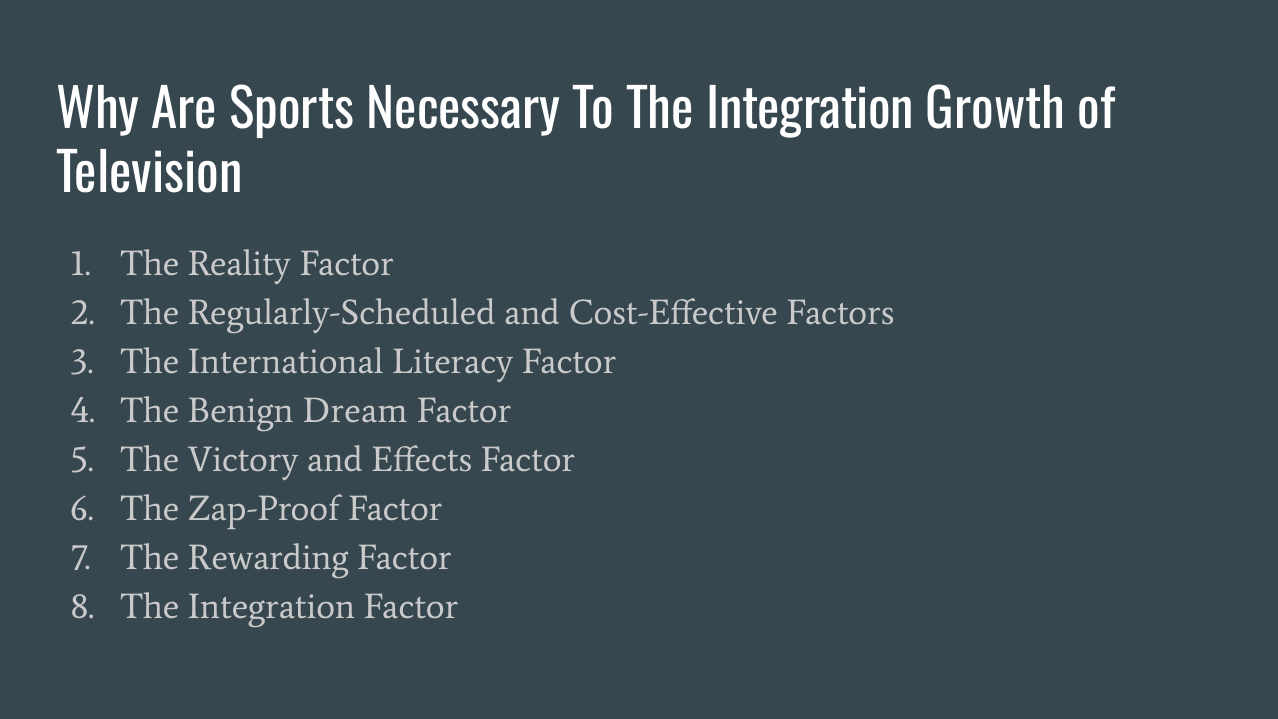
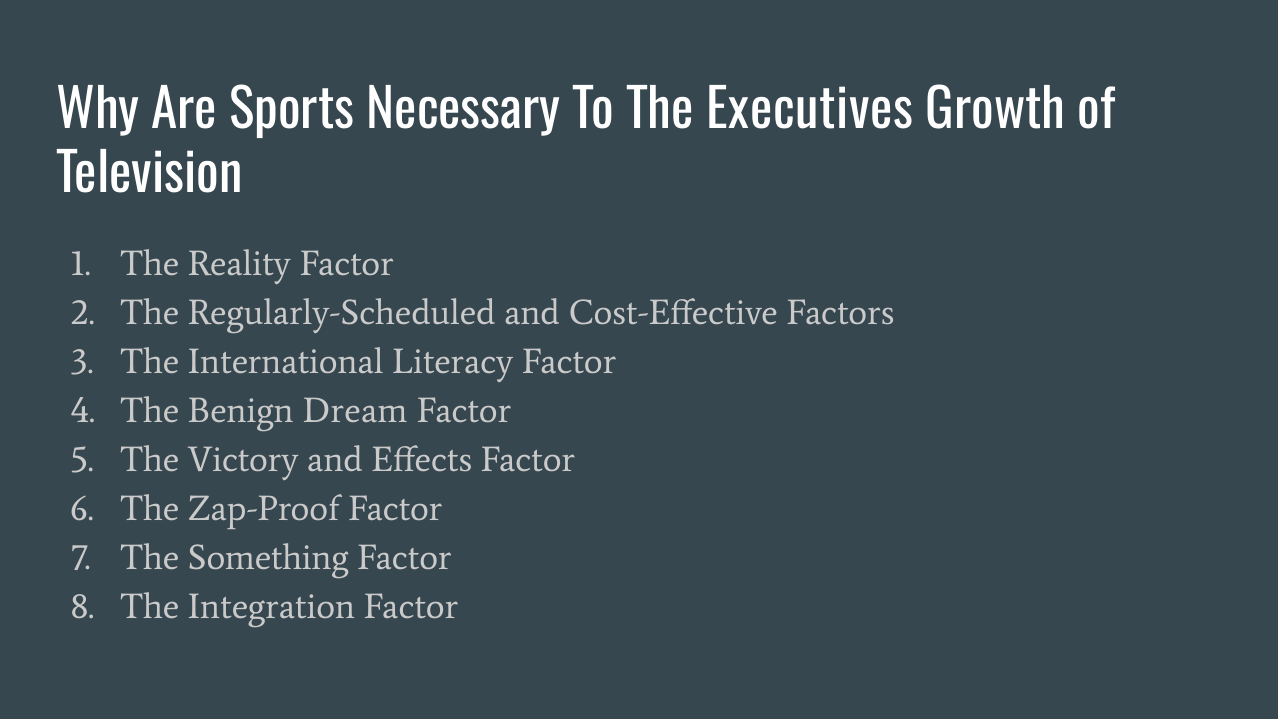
To The Integration: Integration -> Executives
Rewarding: Rewarding -> Something
